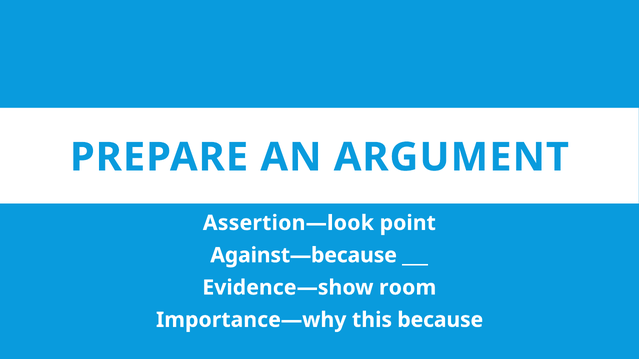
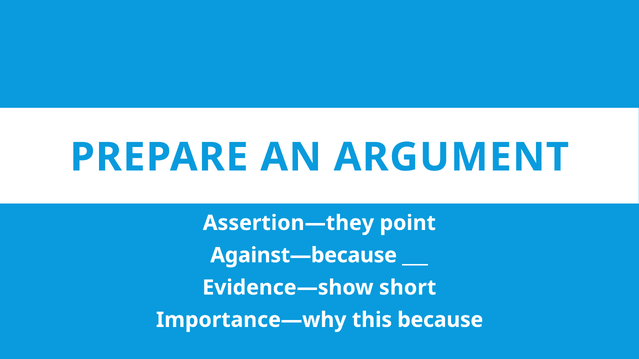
Assertion—look: Assertion—look -> Assertion—they
room: room -> short
